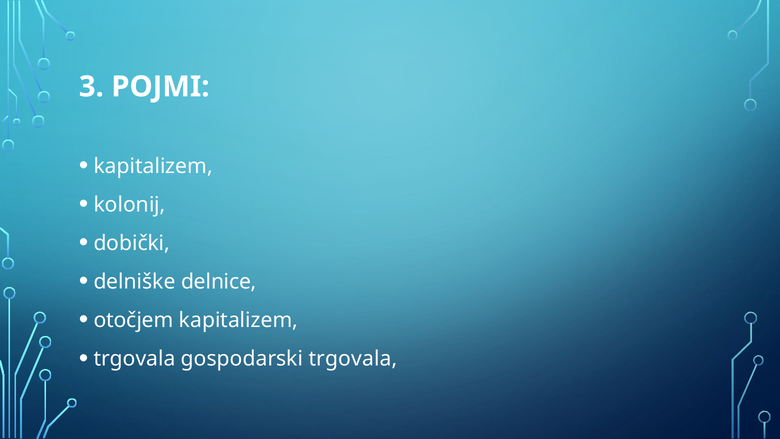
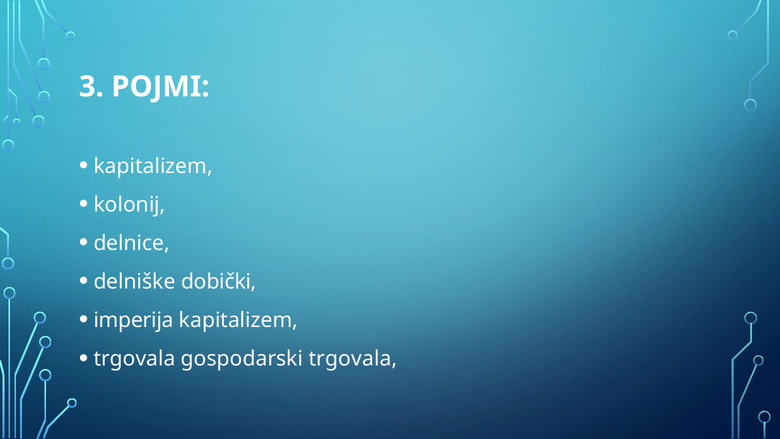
dobički: dobički -> delnice
delnice: delnice -> dobički
otočjem: otočjem -> imperija
